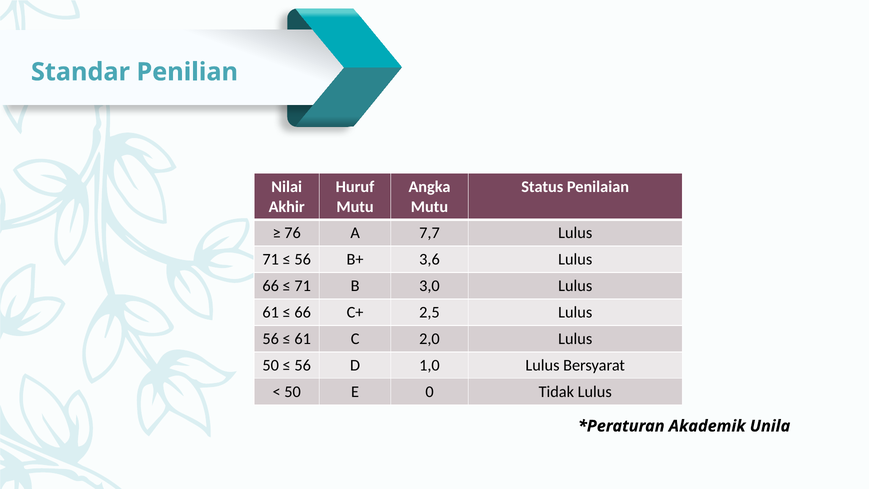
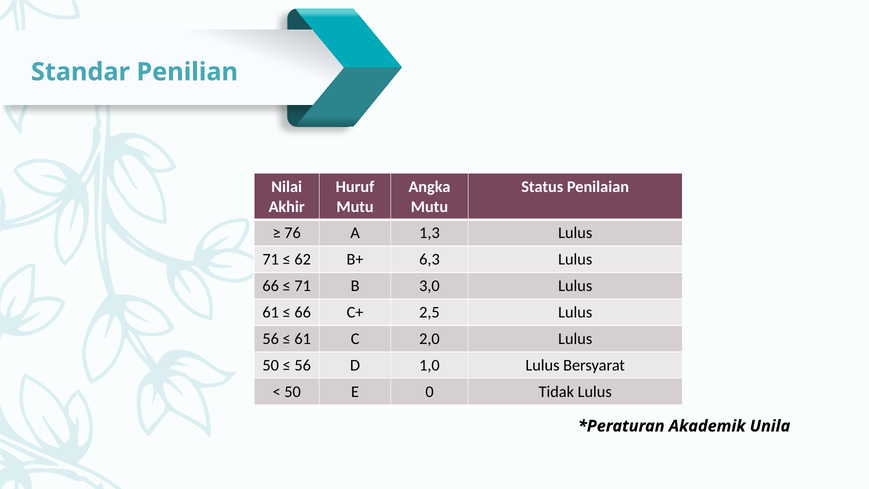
7,7: 7,7 -> 1,3
56 at (303, 259): 56 -> 62
3,6: 3,6 -> 6,3
